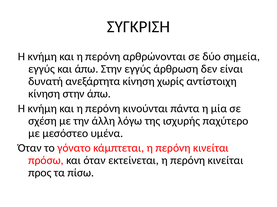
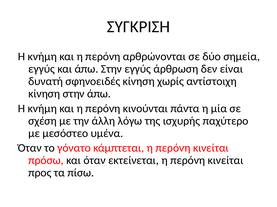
ανεξάρτητα: ανεξάρτητα -> σφηνοειδές
